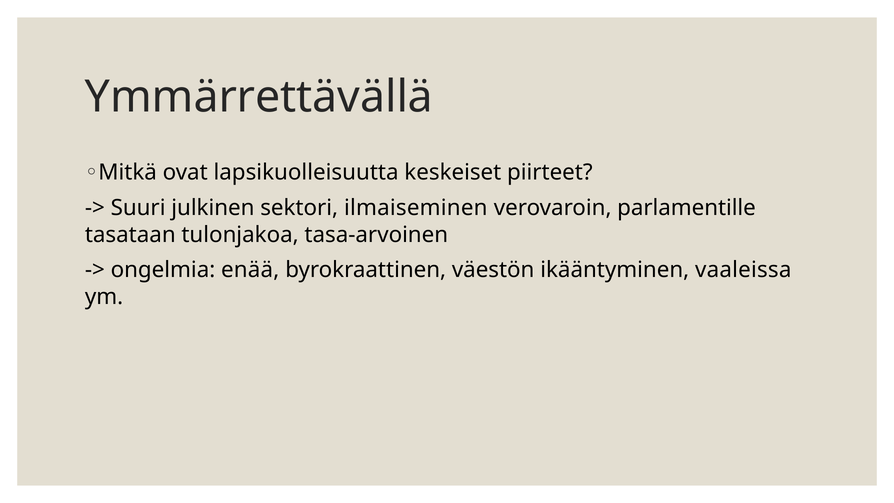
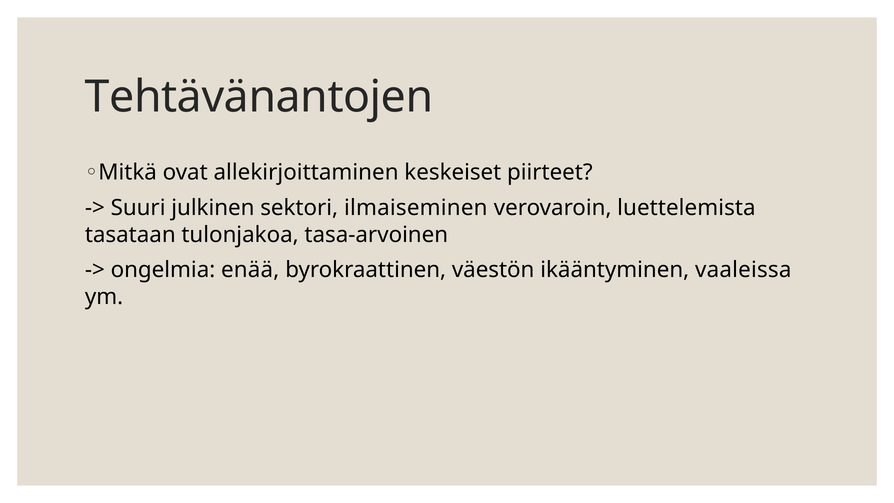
Ymmärrettävällä: Ymmärrettävällä -> Tehtävänantojen
lapsikuolleisuutta: lapsikuolleisuutta -> allekirjoittaminen
parlamentille: parlamentille -> luettelemista
